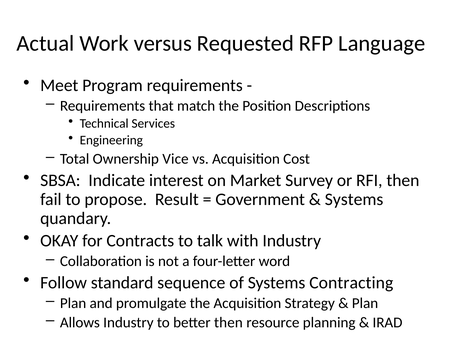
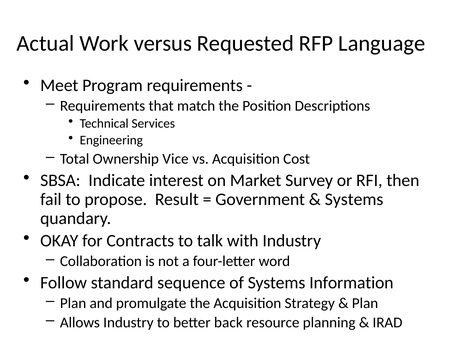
Contracting: Contracting -> Information
better then: then -> back
